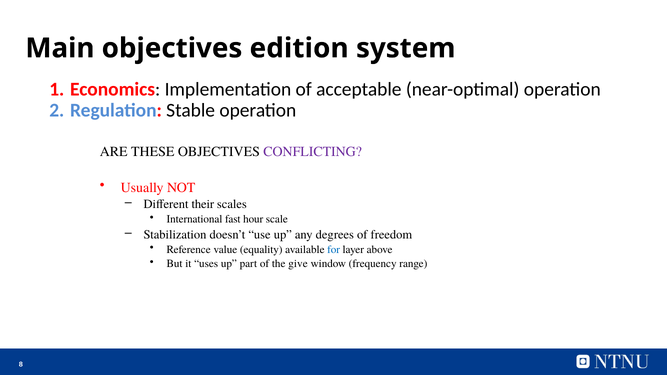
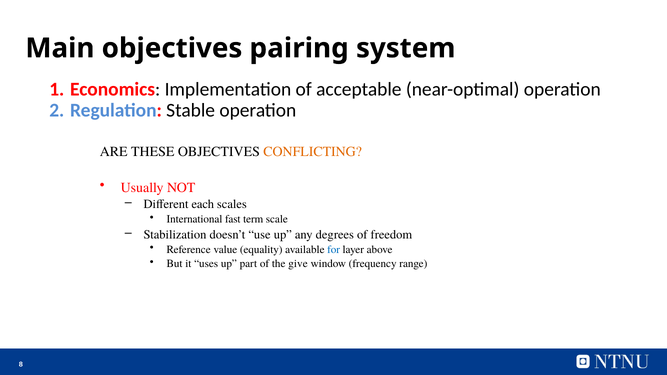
edition: edition -> pairing
CONFLICTING colour: purple -> orange
their: their -> each
hour: hour -> term
